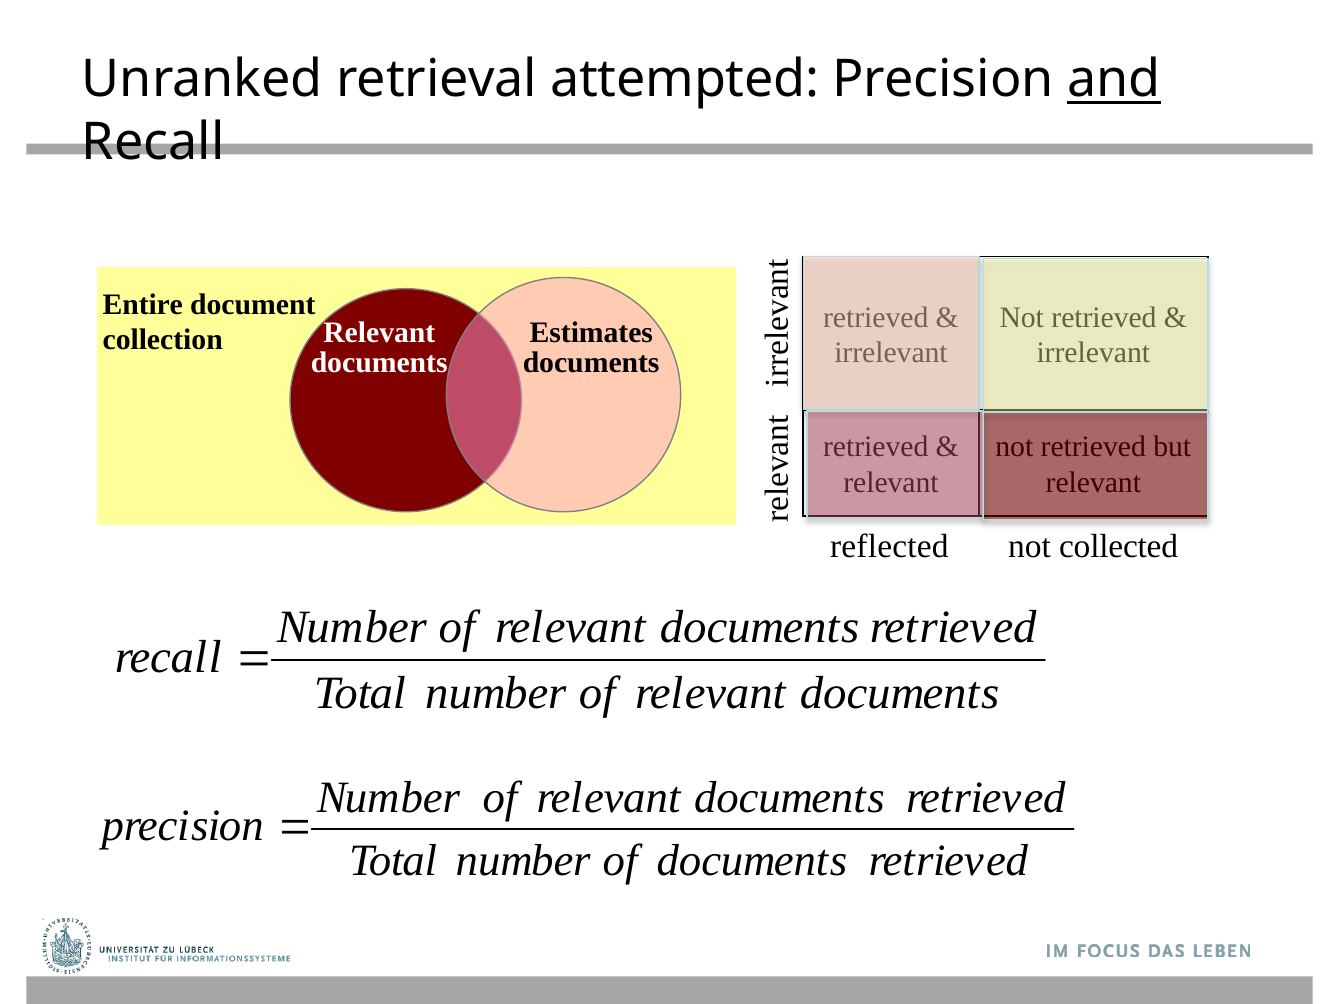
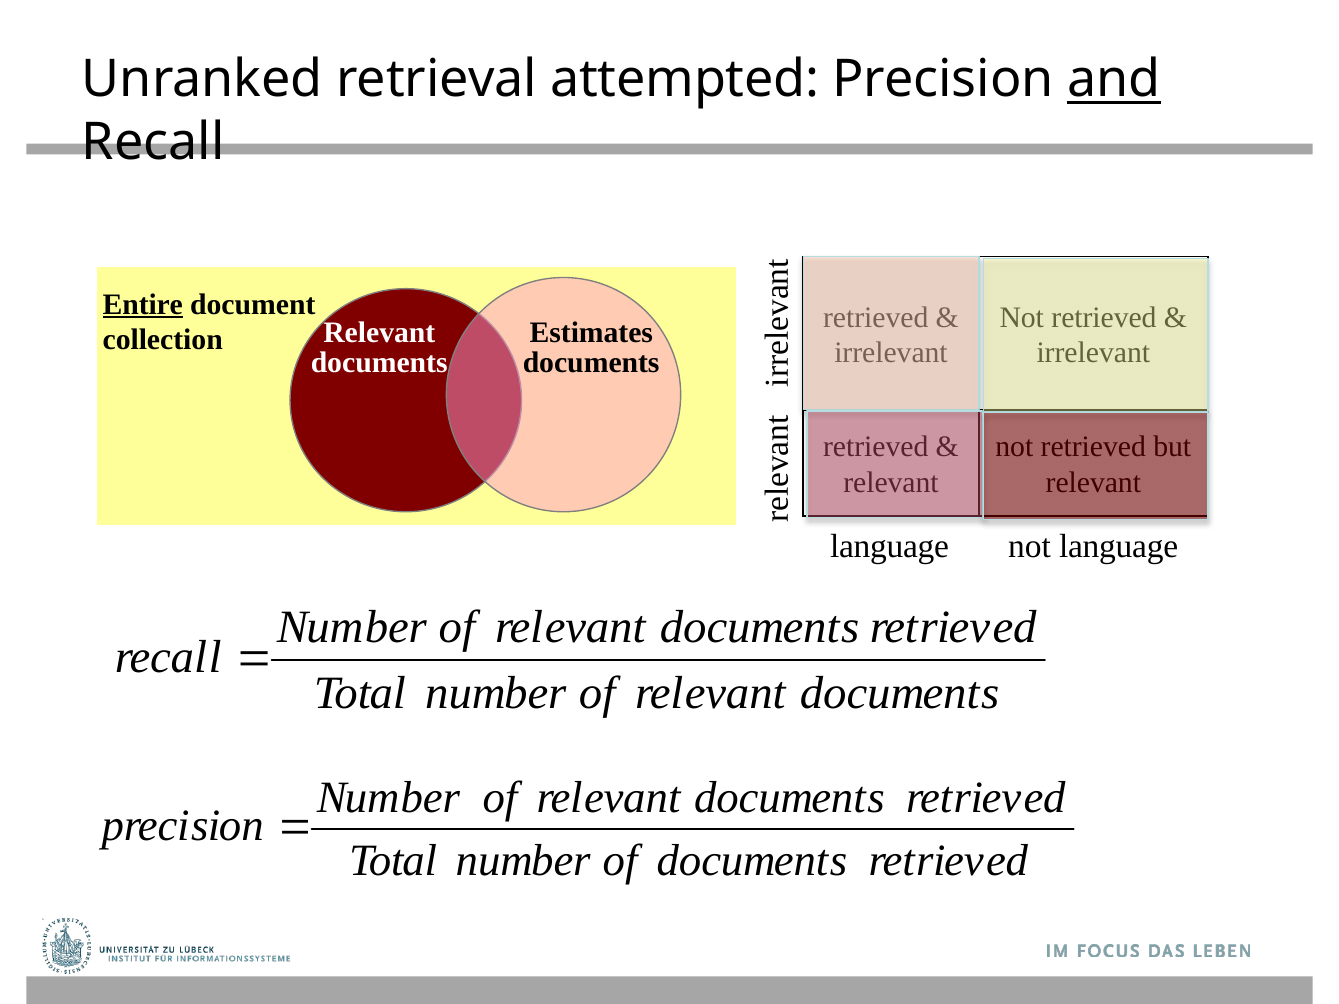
Entire underline: none -> present
reflected at (889, 546): reflected -> language
not collected: collected -> language
